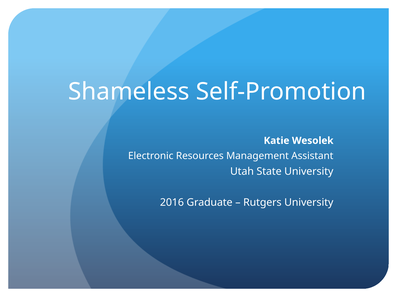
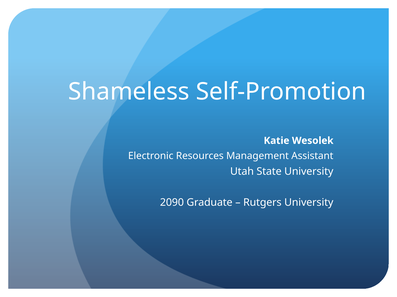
2016: 2016 -> 2090
